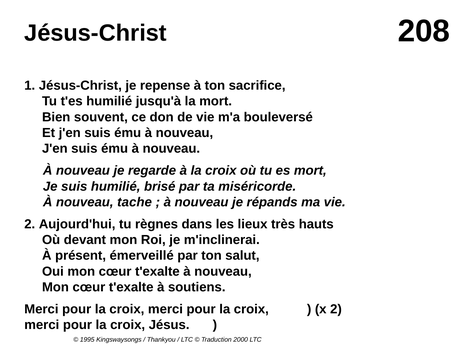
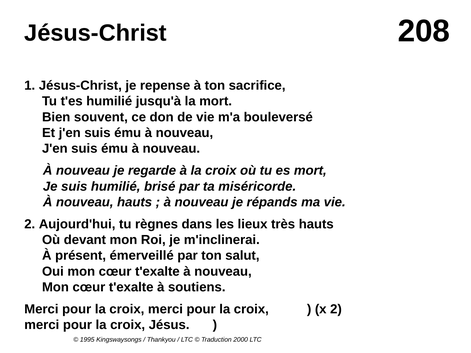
nouveau tache: tache -> hauts
